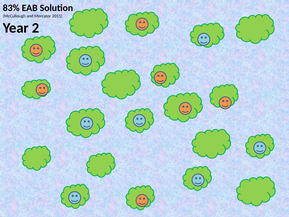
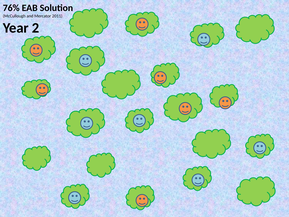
83%: 83% -> 76%
